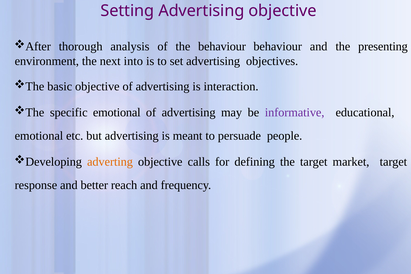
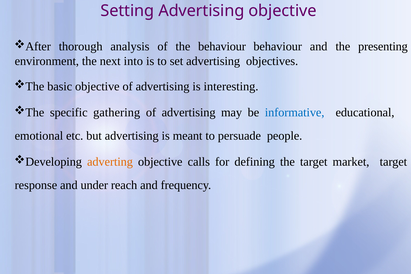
interaction: interaction -> interesting
specific emotional: emotional -> gathering
informative colour: purple -> blue
better: better -> under
